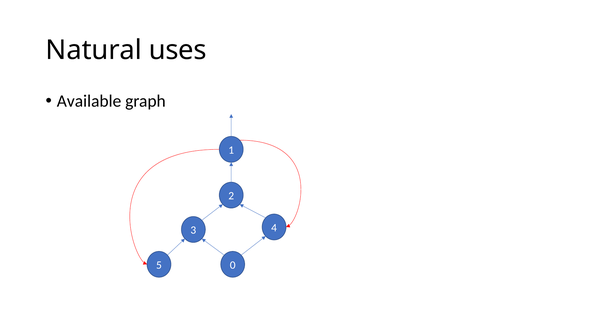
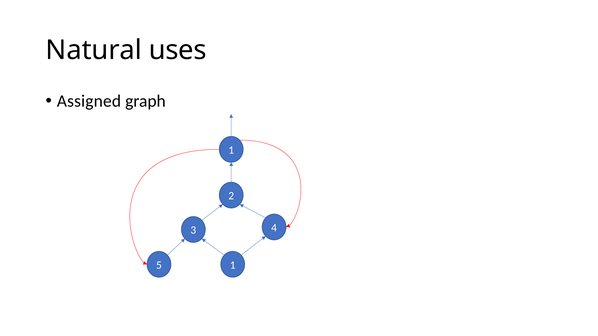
Available: Available -> Assigned
5 0: 0 -> 1
